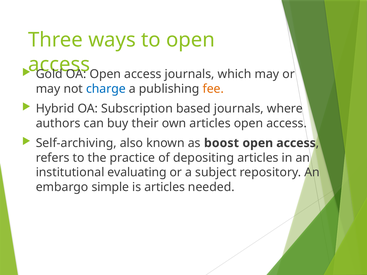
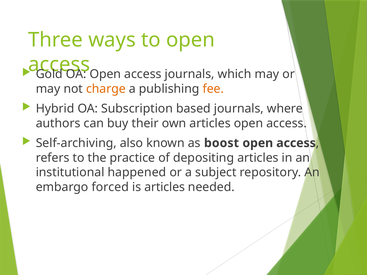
charge colour: blue -> orange
evaluating: evaluating -> happened
simple: simple -> forced
